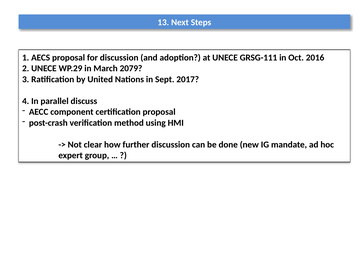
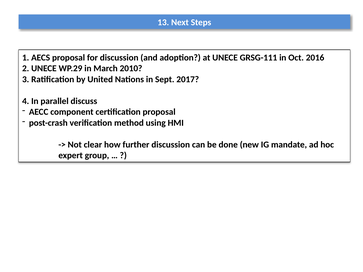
2079: 2079 -> 2010
